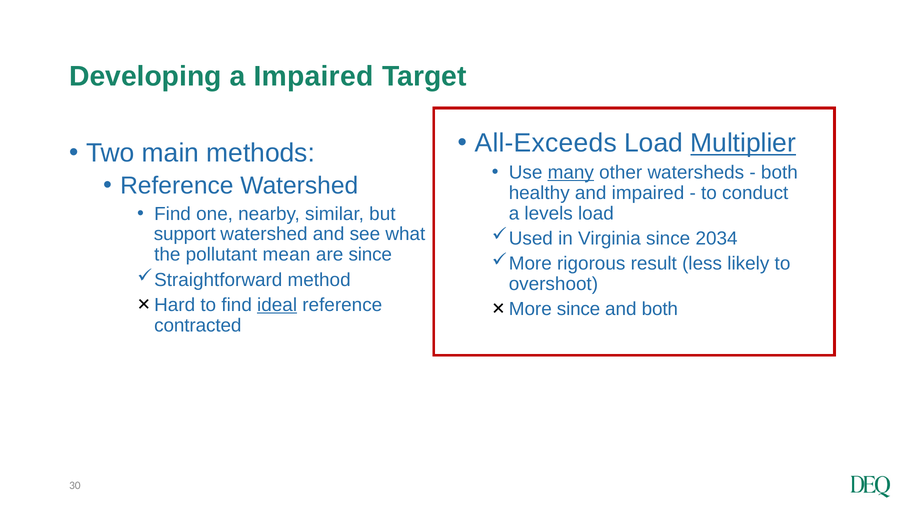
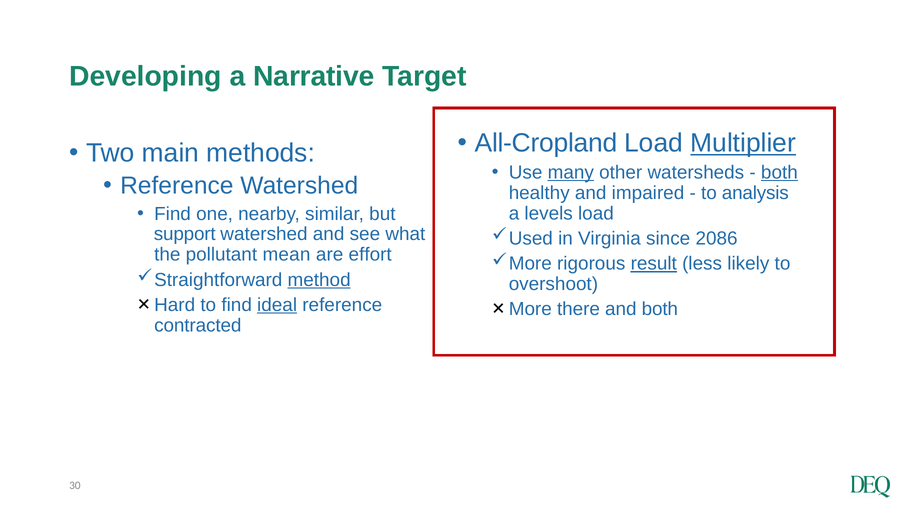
a Impaired: Impaired -> Narrative
All-Exceeds: All-Exceeds -> All-Cropland
both at (779, 172) underline: none -> present
conduct: conduct -> analysis
2034: 2034 -> 2086
are since: since -> effort
result underline: none -> present
method underline: none -> present
More since: since -> there
